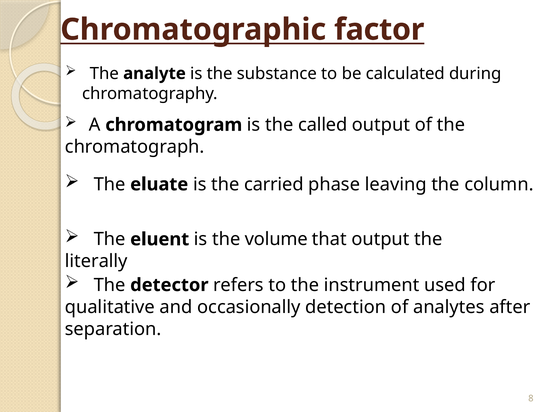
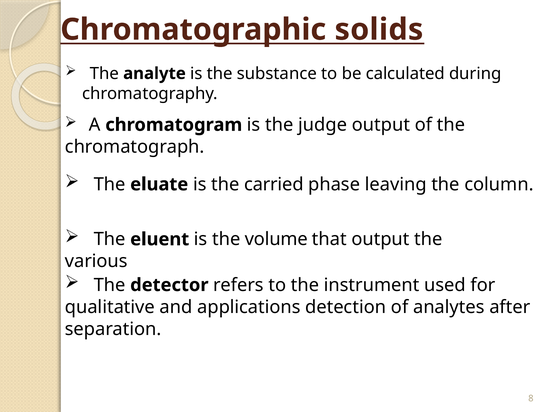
factor: factor -> solids
called: called -> judge
literally: literally -> various
occasionally: occasionally -> applications
